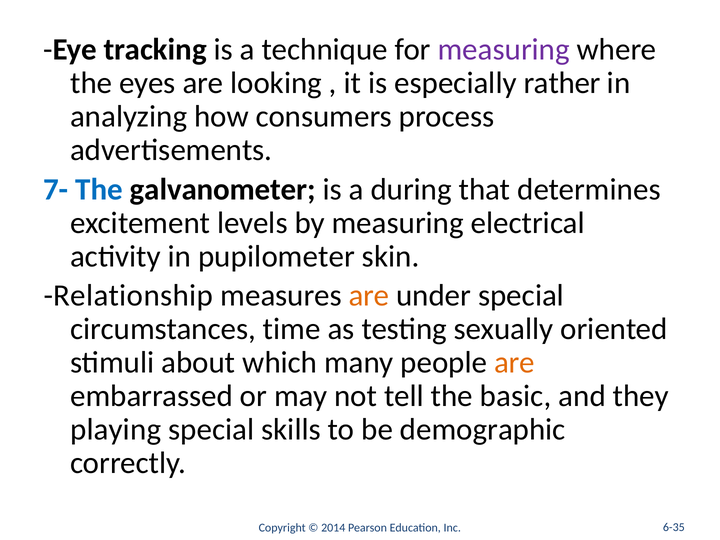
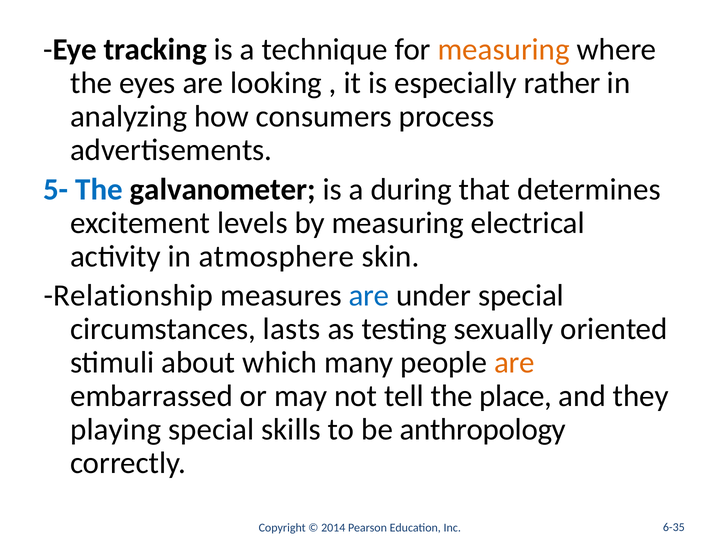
measuring at (504, 50) colour: purple -> orange
7-: 7- -> 5-
pupilometer: pupilometer -> atmosphere
are at (369, 296) colour: orange -> blue
time: time -> lasts
basic: basic -> place
demographic: demographic -> anthropology
